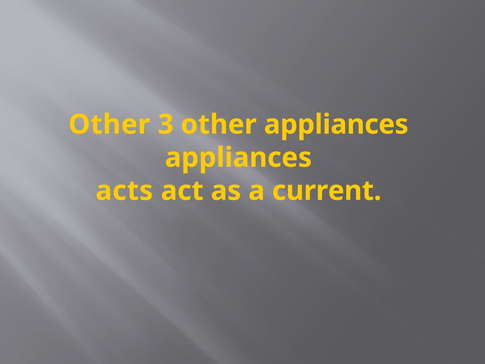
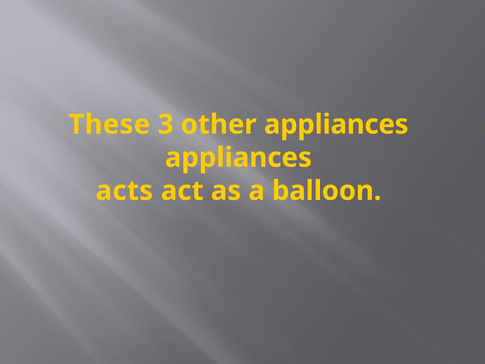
Other at (109, 124): Other -> These
current: current -> balloon
